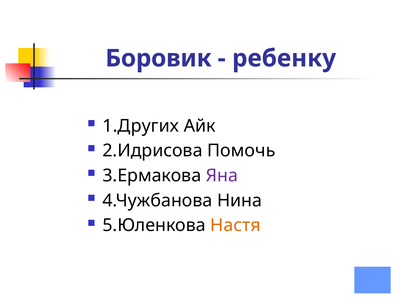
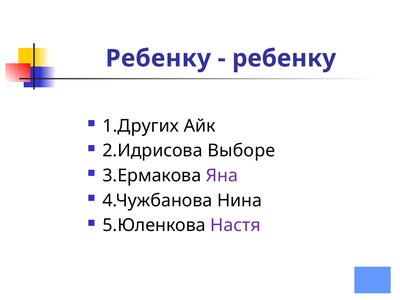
Боровик at (158, 58): Боровик -> Ребенку
Помочь: Помочь -> Выборе
Настя colour: orange -> purple
